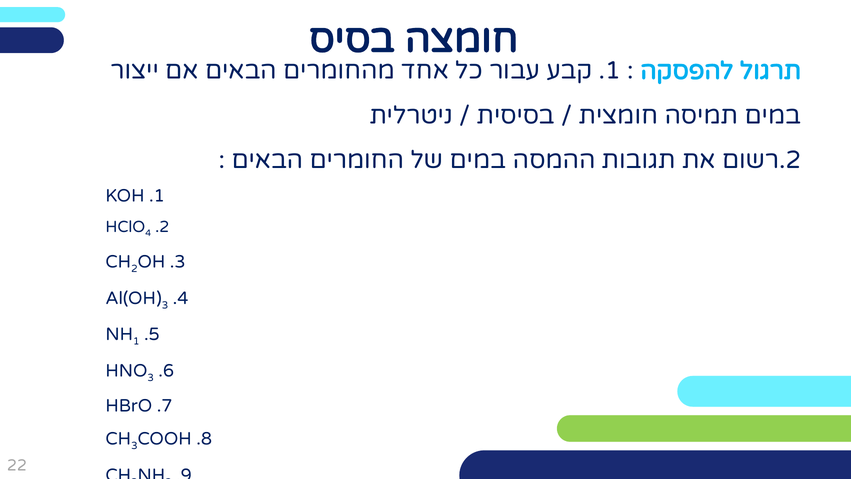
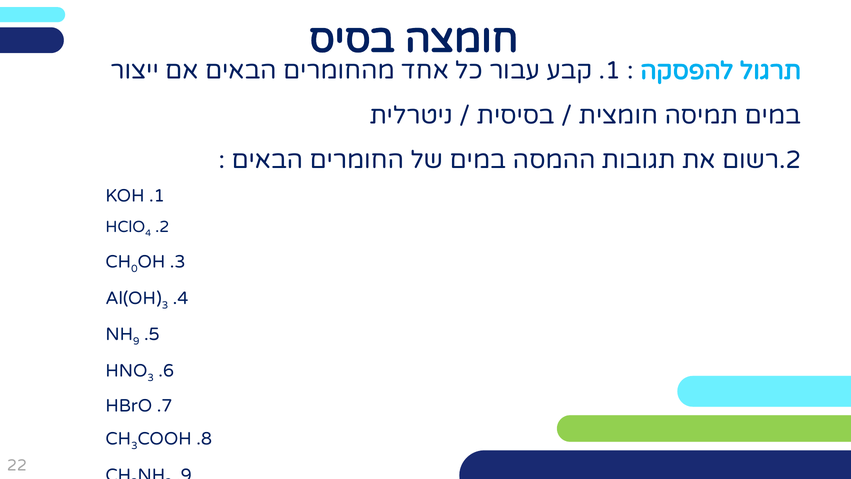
2 at (134, 269): 2 -> 0
1 at (136, 341): 1 -> 9
